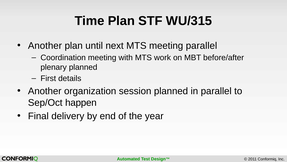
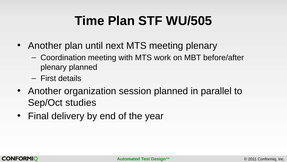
WU/315: WU/315 -> WU/505
meeting parallel: parallel -> plenary
happen: happen -> studies
